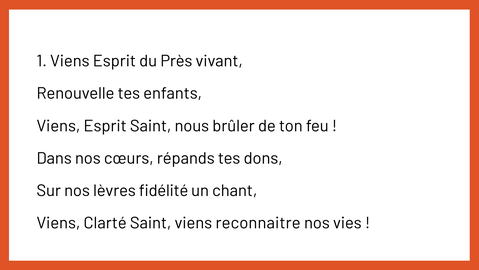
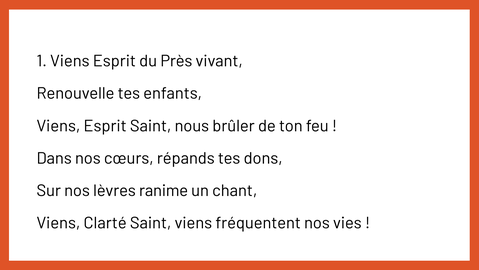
fidélité: fidélité -> ranime
reconnaitre: reconnaitre -> fréquentent
